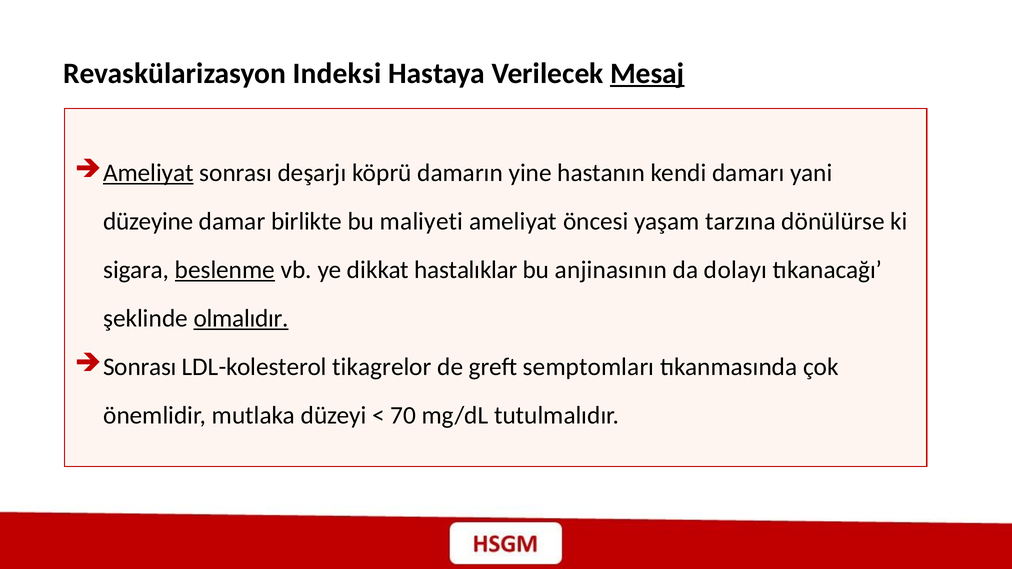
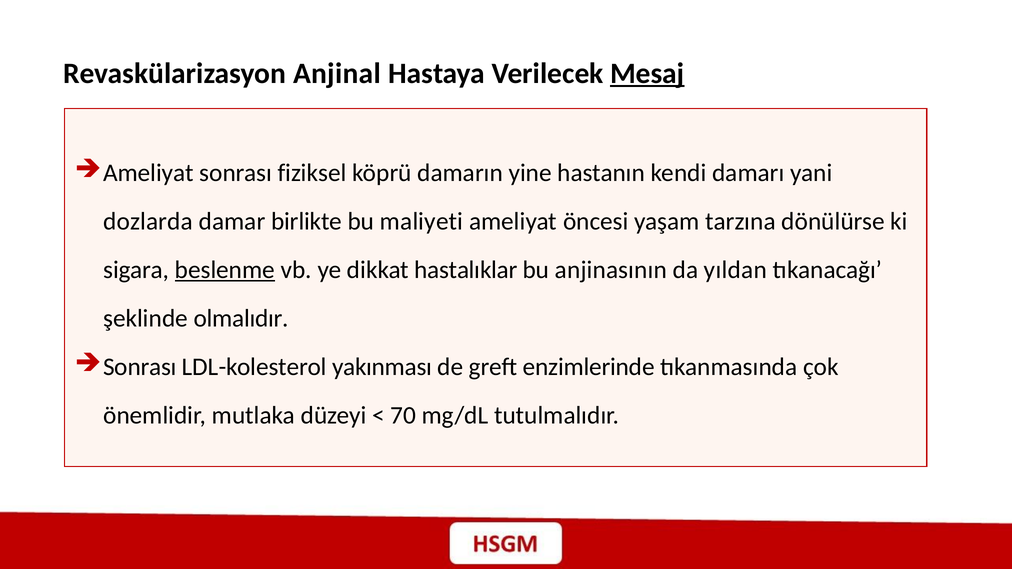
Indeksi: Indeksi -> Anjinal
Ameliyat at (148, 173) underline: present -> none
deşarjı: deşarjı -> fiziksel
düzeyine: düzeyine -> dozlarda
dolayı: dolayı -> yıldan
olmalıdır underline: present -> none
tikagrelor: tikagrelor -> yakınması
semptomları: semptomları -> enzimlerinde
